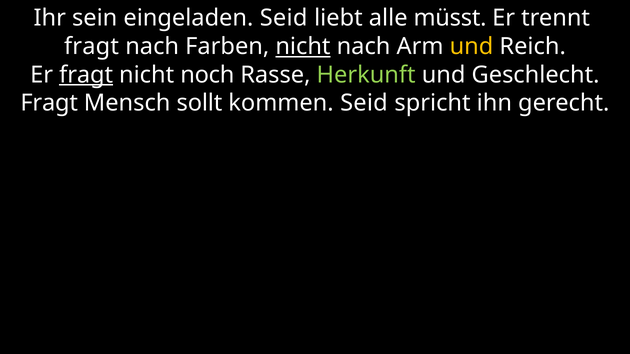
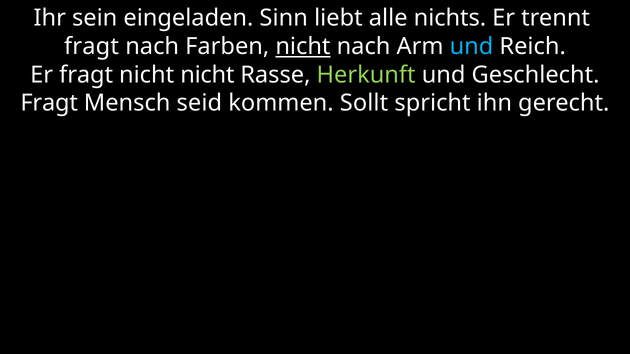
eingeladen Seid: Seid -> Sinn
müsst: müsst -> nichts
und at (471, 46) colour: yellow -> light blue
fragt at (86, 75) underline: present -> none
nicht noch: noch -> nicht
sollt: sollt -> seid
kommen Seid: Seid -> Sollt
